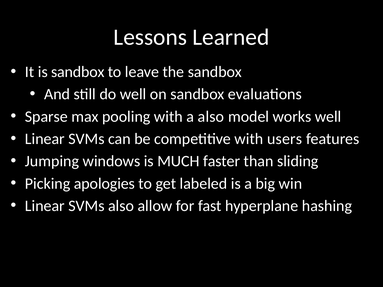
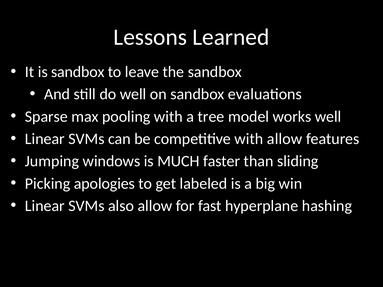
a also: also -> tree
with users: users -> allow
